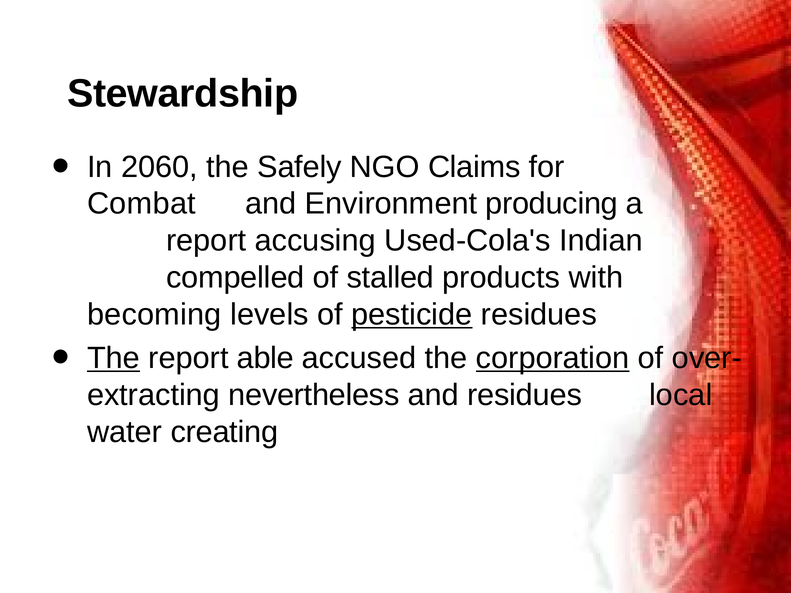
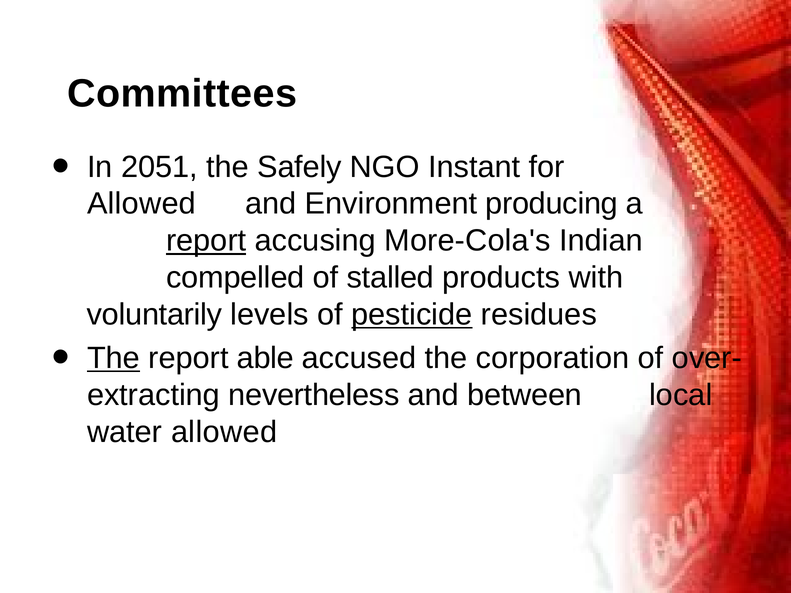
Stewardship: Stewardship -> Committees
2060: 2060 -> 2051
Claims: Claims -> Instant
Combat at (141, 204): Combat -> Allowed
report at (206, 241) underline: none -> present
Used-Cola's: Used-Cola's -> More-Cola's
becoming: becoming -> voluntarily
corporation underline: present -> none
and residues: residues -> between
water creating: creating -> allowed
